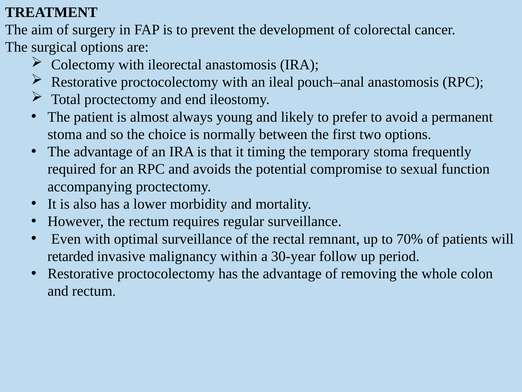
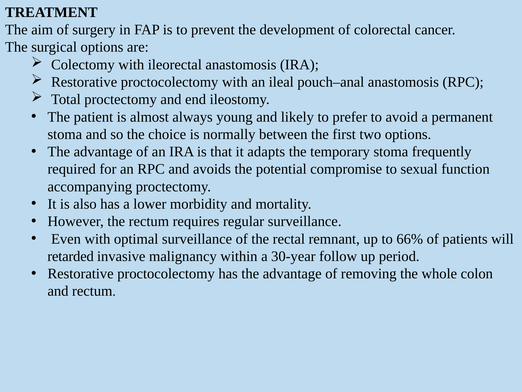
timing: timing -> adapts
70%: 70% -> 66%
